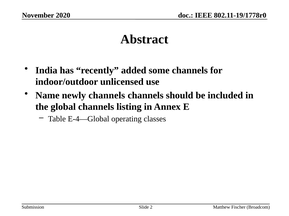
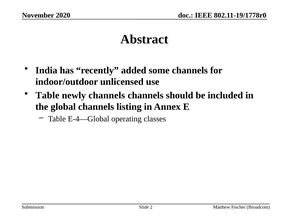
Name at (47, 96): Name -> Table
